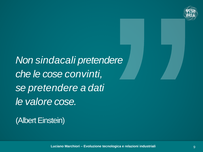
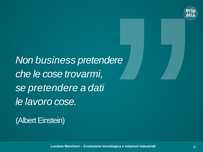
sindacali: sindacali -> business
convinti: convinti -> trovarmi
valore: valore -> lavoro
